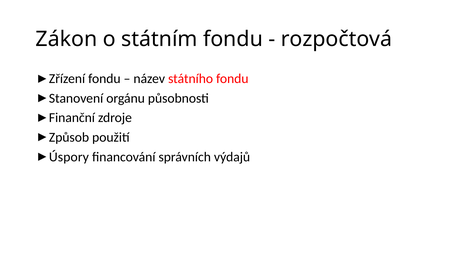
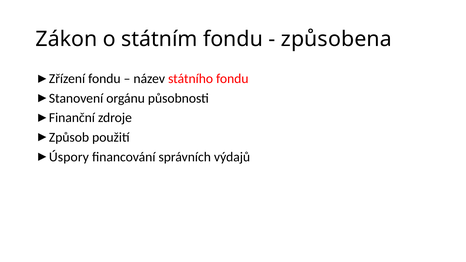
rozpočtová: rozpočtová -> způsobena
